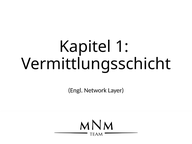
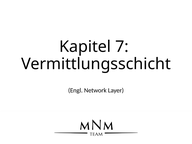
1: 1 -> 7
